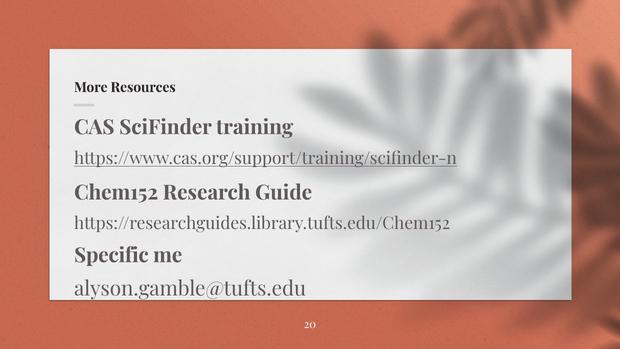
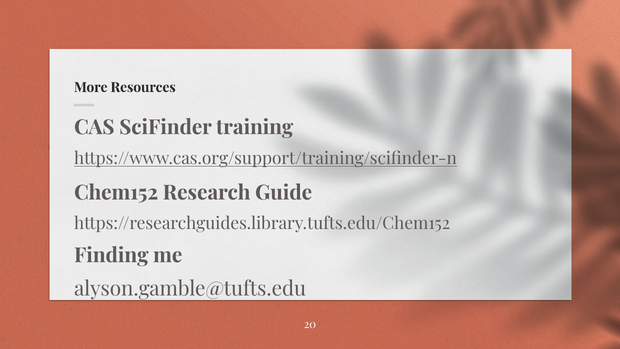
Specific: Specific -> Finding
